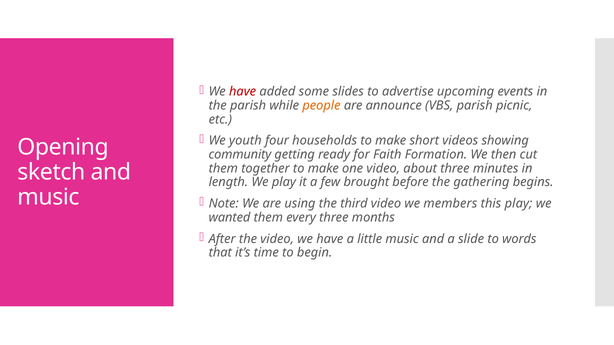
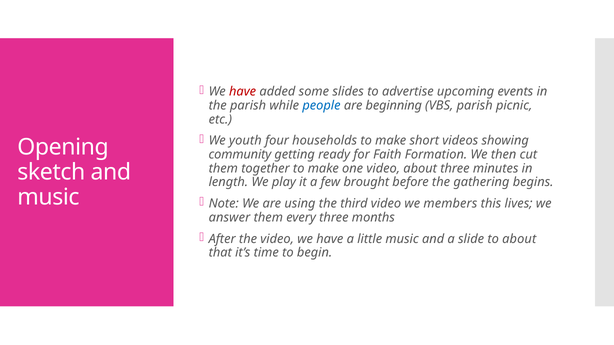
people colour: orange -> blue
announce: announce -> beginning
this play: play -> lives
wanted: wanted -> answer
to words: words -> about
